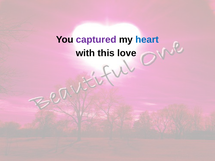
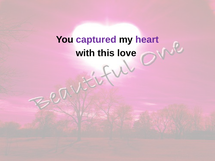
heart colour: blue -> purple
